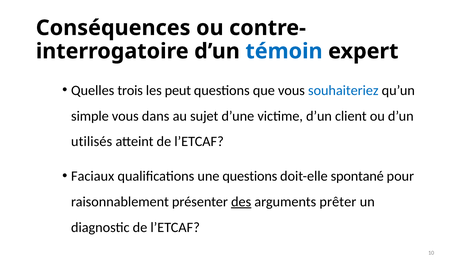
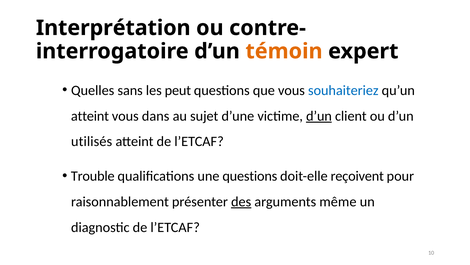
Conséquences: Conséquences -> Interprétation
témoin colour: blue -> orange
trois: trois -> sans
simple at (90, 116): simple -> atteint
d’un at (319, 116) underline: none -> present
Faciaux: Faciaux -> Trouble
spontané: spontané -> reçoivent
prêter: prêter -> même
